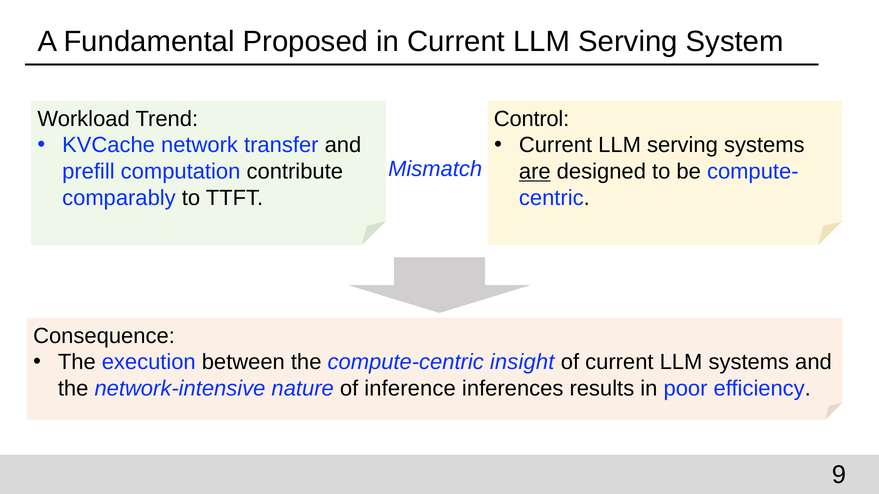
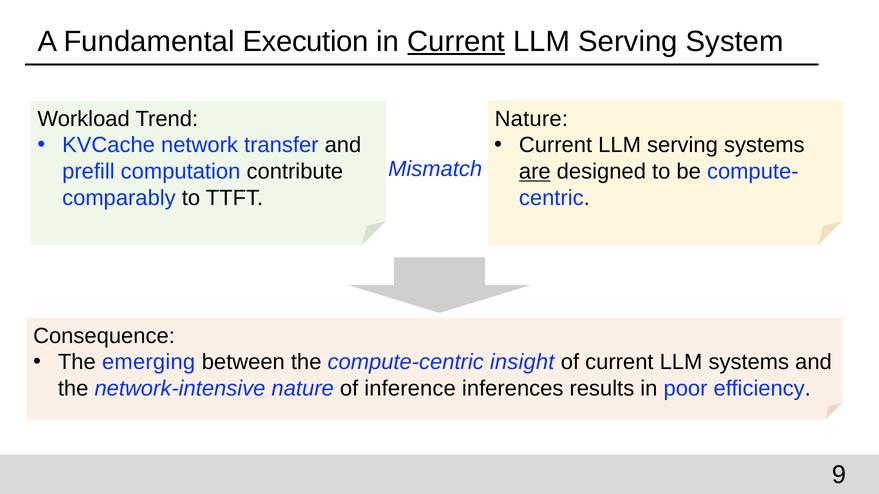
Proposed: Proposed -> Execution
Current at (456, 42) underline: none -> present
Control at (532, 119): Control -> Nature
execution: execution -> emerging
